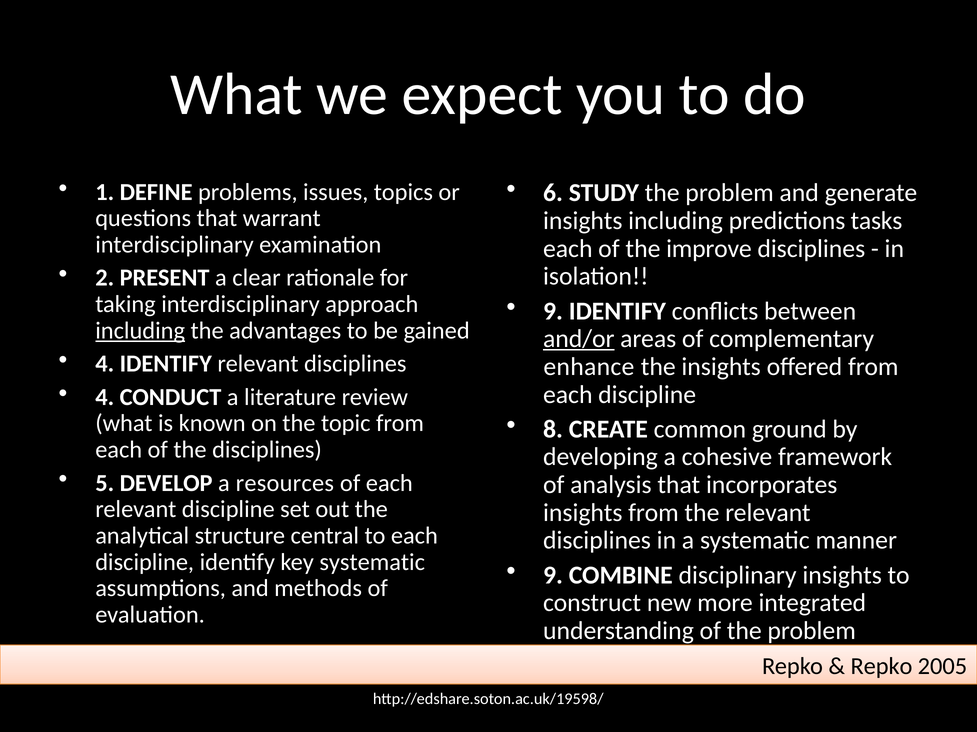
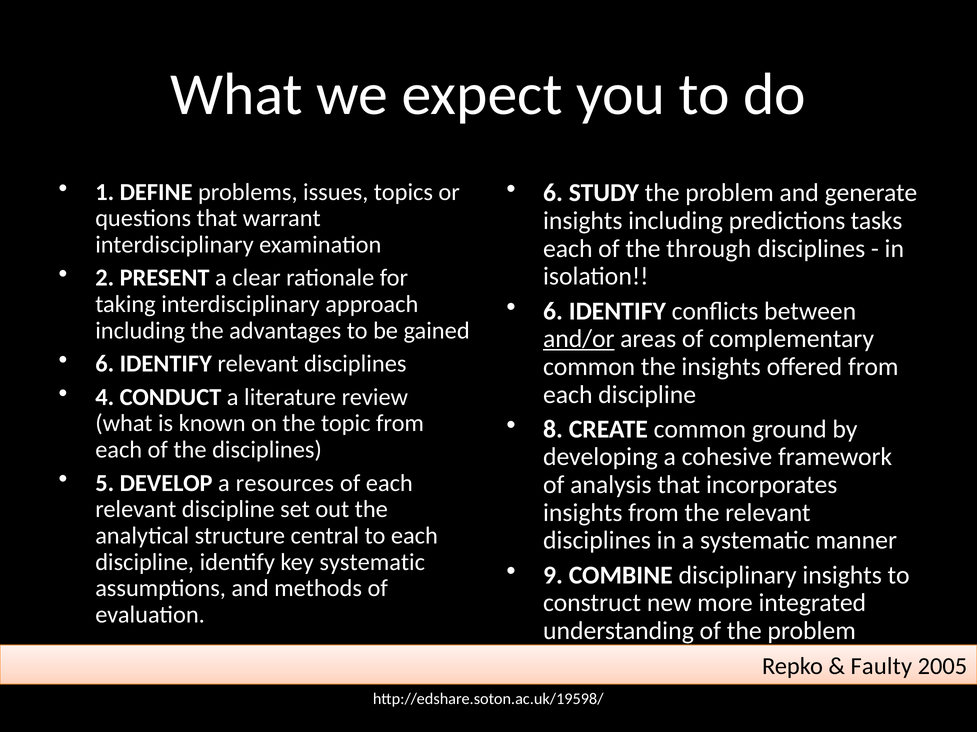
improve: improve -> through
9 at (553, 311): 9 -> 6
including at (140, 331) underline: present -> none
4 at (105, 364): 4 -> 6
enhance at (589, 367): enhance -> common
Repko at (881, 667): Repko -> Faulty
